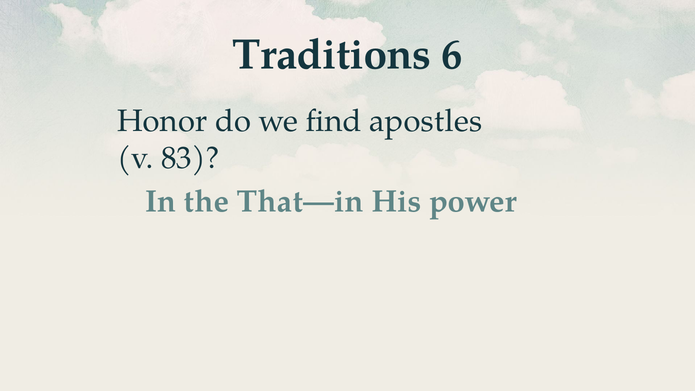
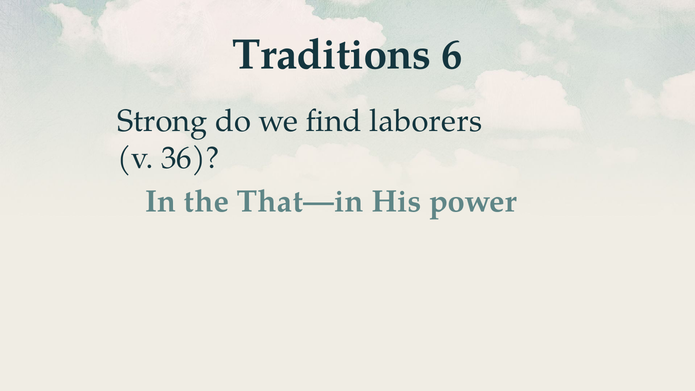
Honor: Honor -> Strong
apostles: apostles -> laborers
83: 83 -> 36
